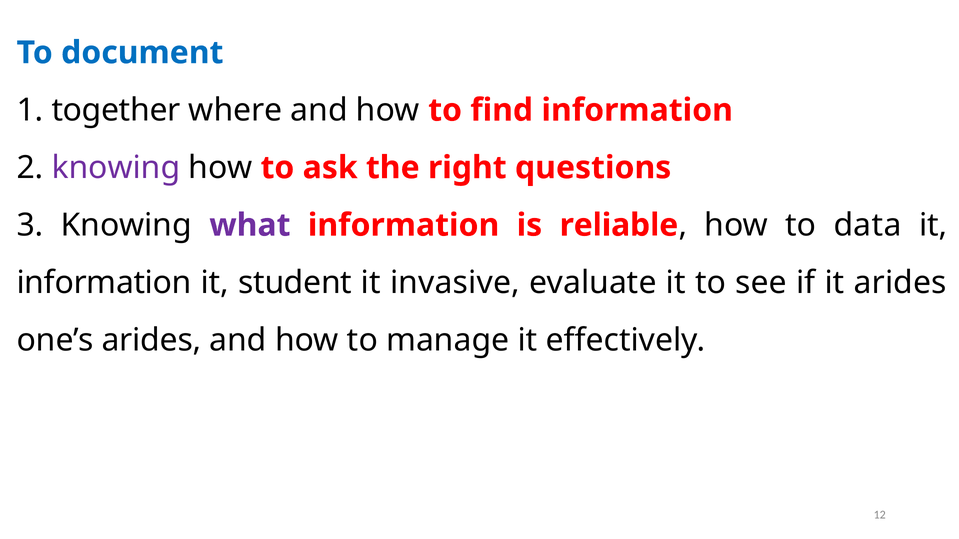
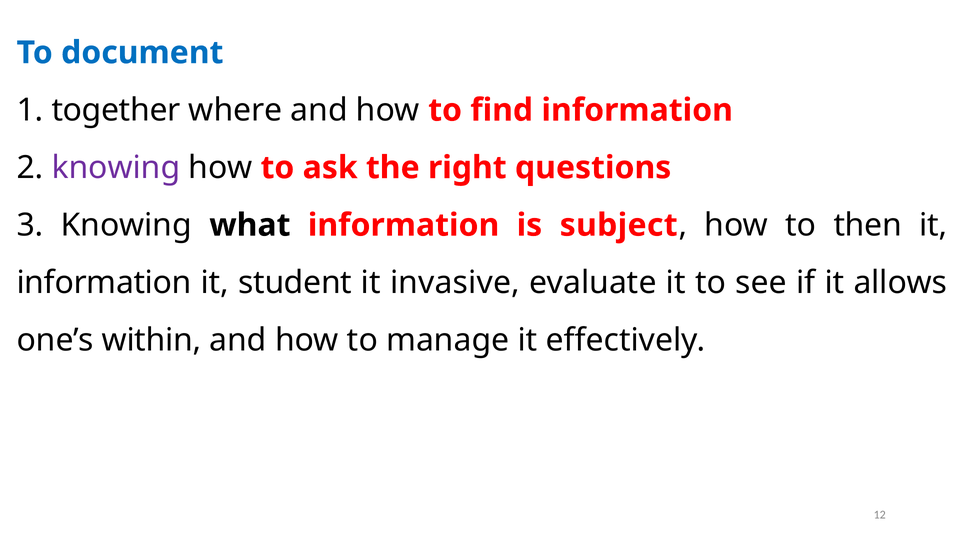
what colour: purple -> black
reliable: reliable -> subject
data: data -> then
it arides: arides -> allows
one’s arides: arides -> within
